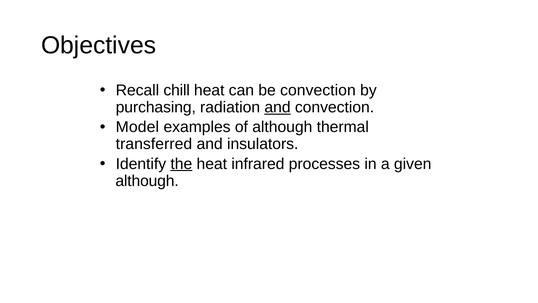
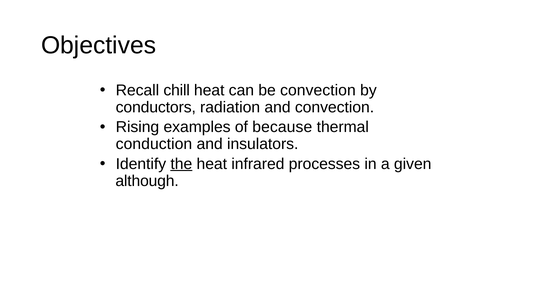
purchasing at (156, 107): purchasing -> conductors
and at (278, 107) underline: present -> none
Model: Model -> Rising
of although: although -> because
transferred: transferred -> conduction
